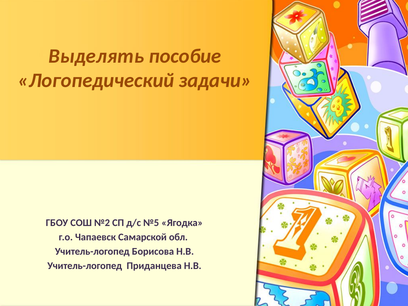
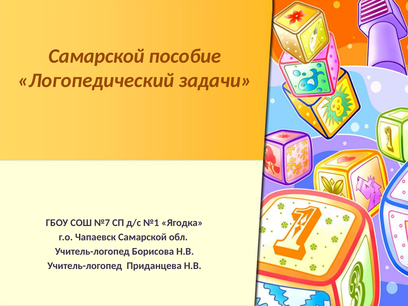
Выделять at (96, 56): Выделять -> Самарской
№2: №2 -> №7
№5: №5 -> №1
